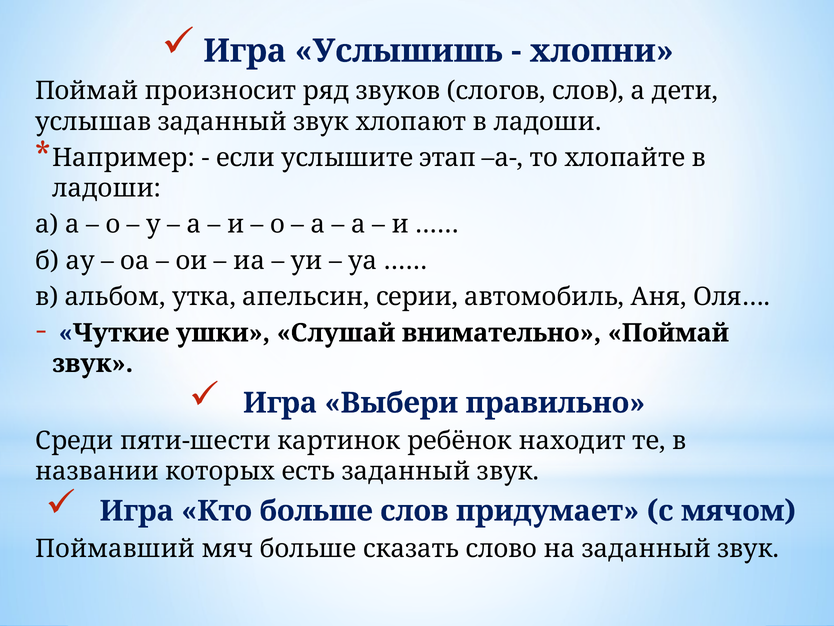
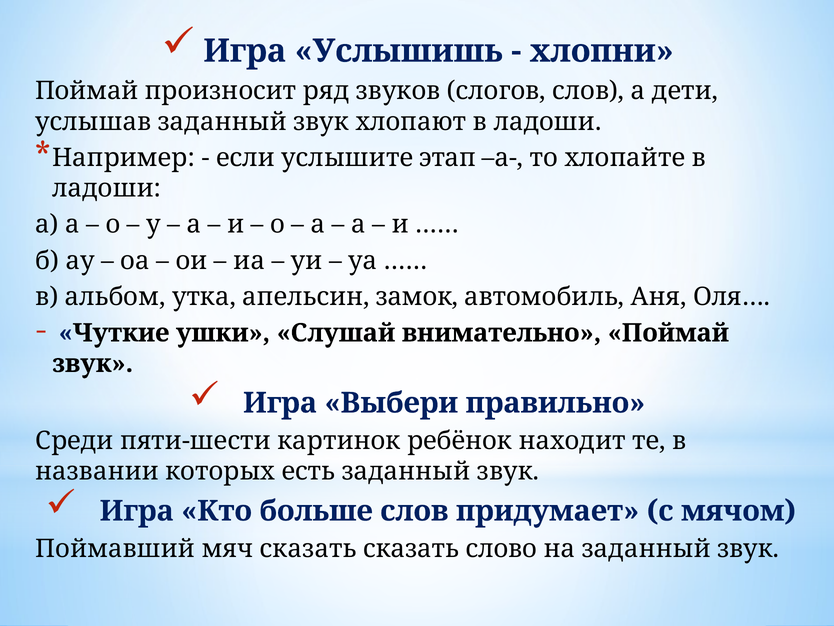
серии: серии -> замок
мяч больше: больше -> сказать
